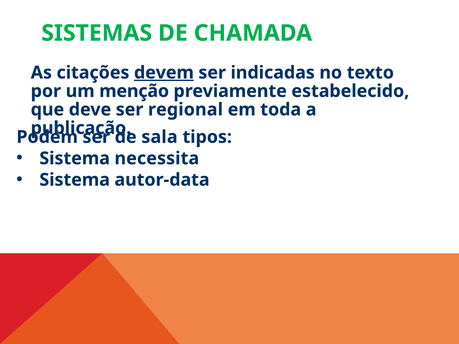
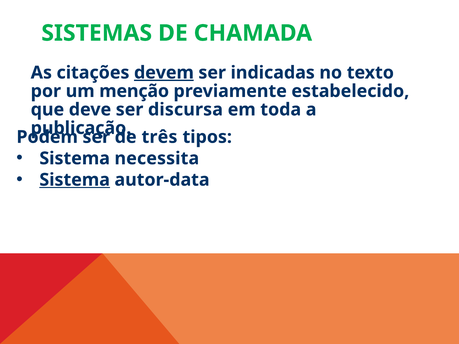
regional: regional -> discursa
sala: sala -> três
Sistema at (75, 180) underline: none -> present
